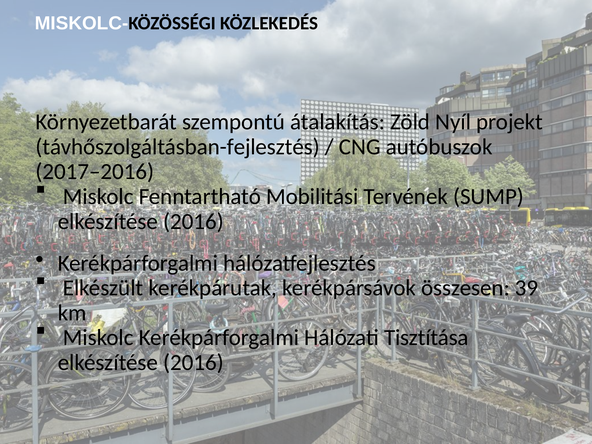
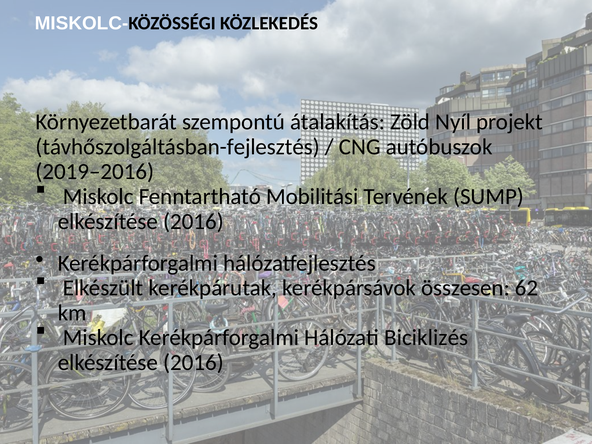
2017–2016: 2017–2016 -> 2019–2016
39: 39 -> 62
Tisztítása: Tisztítása -> Biciklizés
